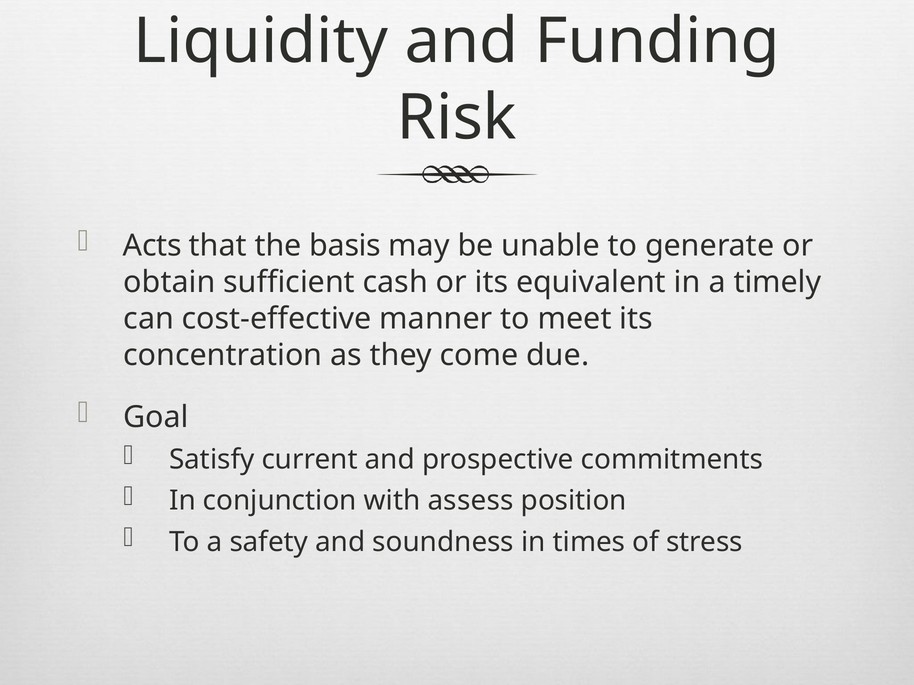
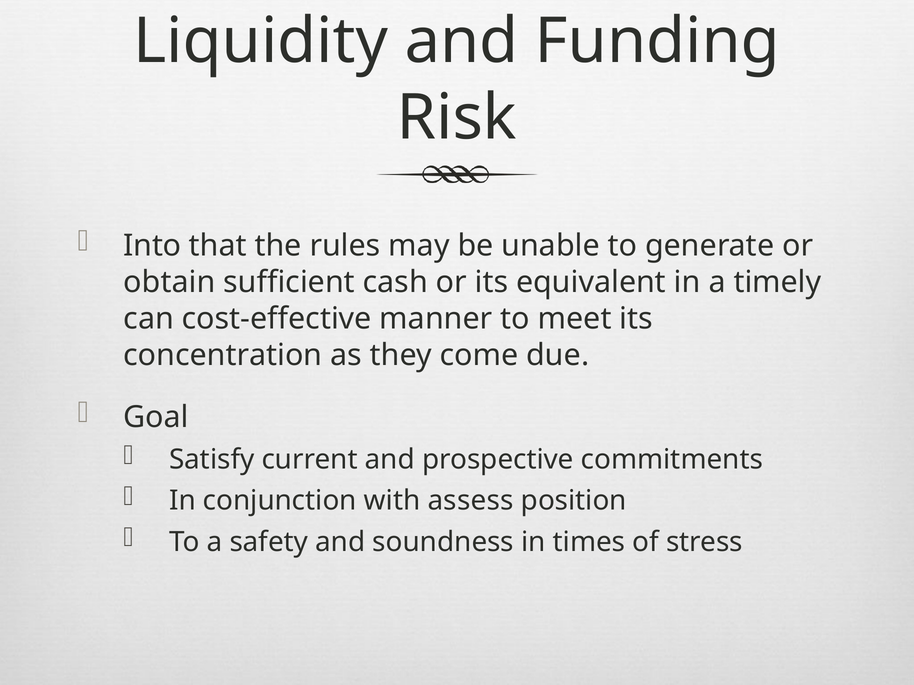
Acts: Acts -> Into
basis: basis -> rules
